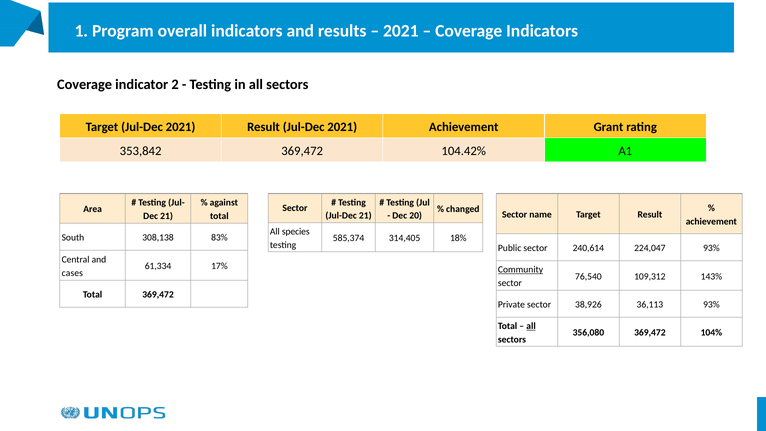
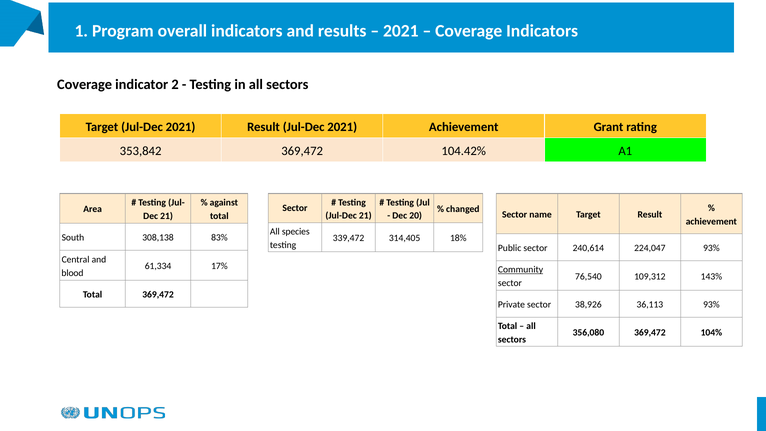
585,374: 585,374 -> 339,472
cases: cases -> blood
all at (531, 326) underline: present -> none
